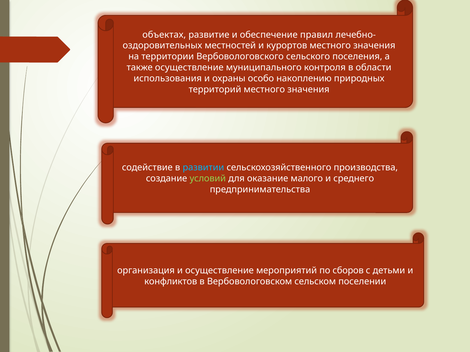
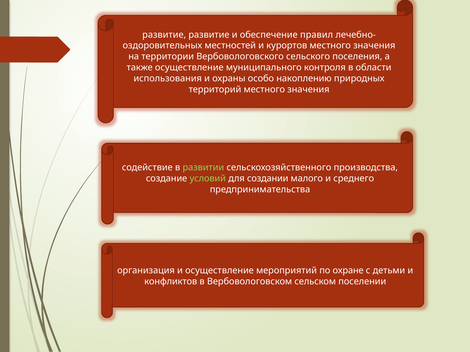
объектах at (164, 35): объектах -> развитие
развитии colour: light blue -> light green
оказание: оказание -> создании
сборов: сборов -> охране
